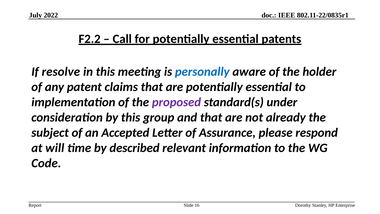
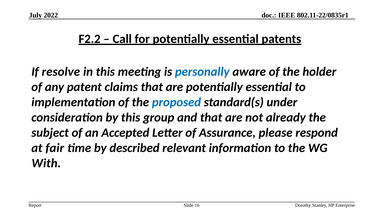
proposed colour: purple -> blue
will: will -> fair
Code: Code -> With
